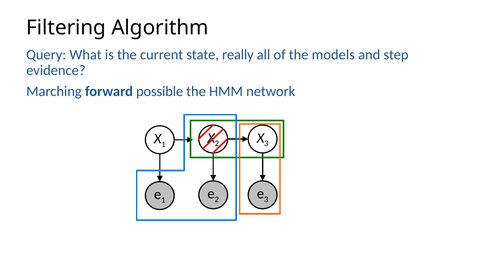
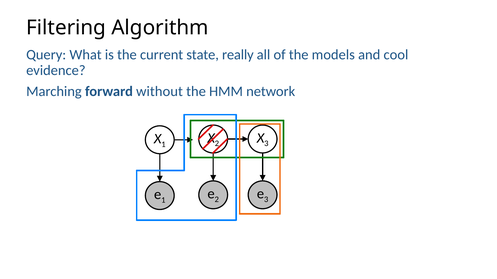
step: step -> cool
possible: possible -> without
